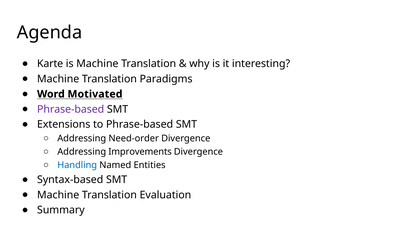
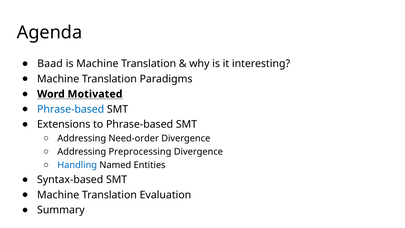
Karte: Karte -> Baad
Phrase-based at (71, 109) colour: purple -> blue
Improvements: Improvements -> Preprocessing
